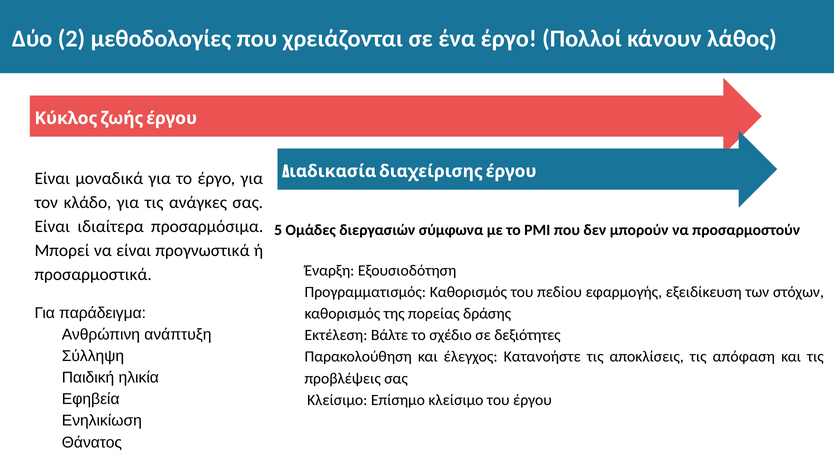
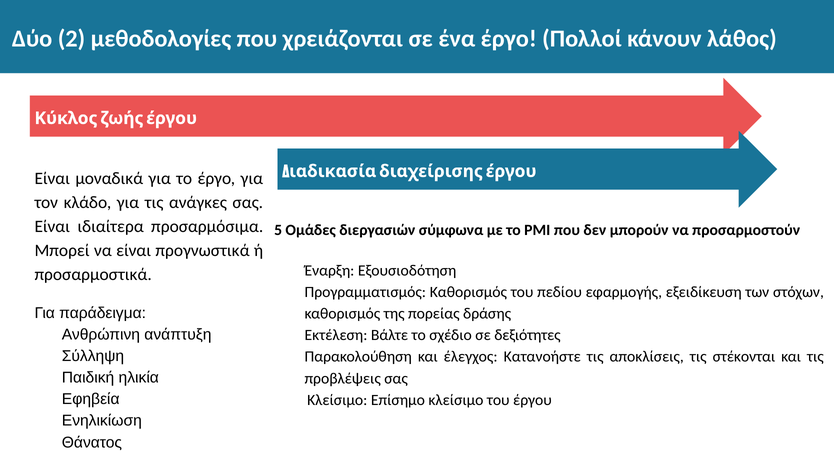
απόφαση: απόφαση -> στέκονται
